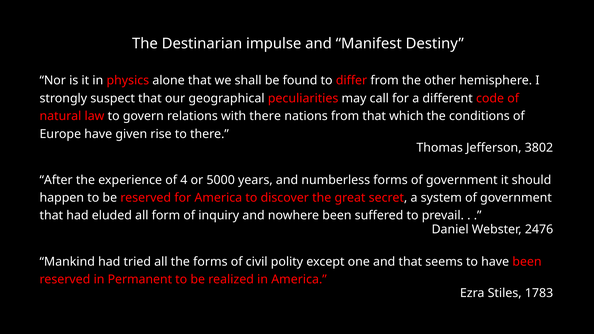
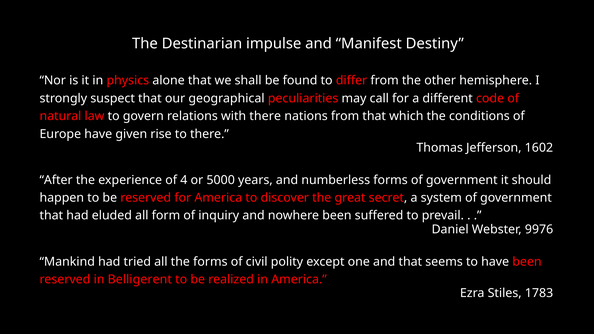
3802: 3802 -> 1602
2476: 2476 -> 9976
Permanent: Permanent -> Belligerent
